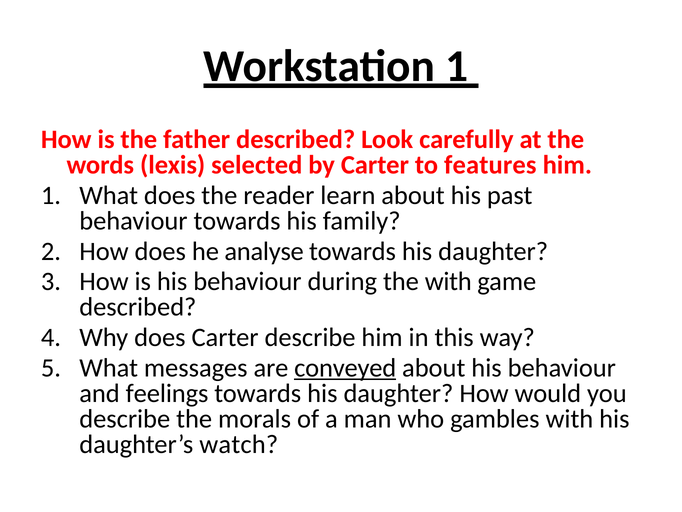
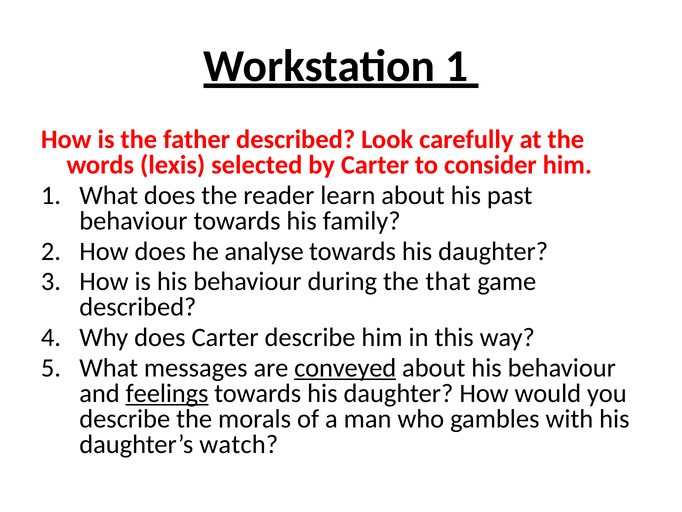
features: features -> consider
the with: with -> that
feelings underline: none -> present
